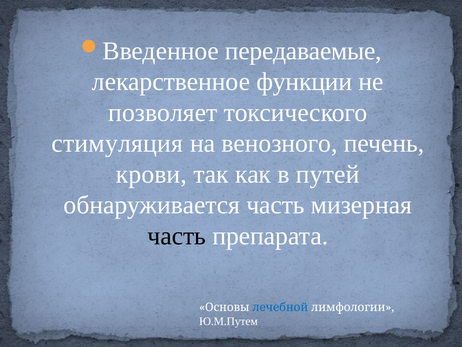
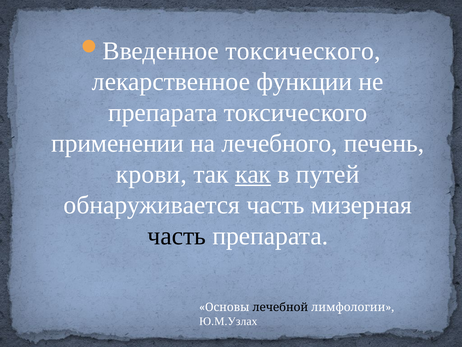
передаваемые at (303, 51): передаваемые -> токсического
позволяет at (163, 112): позволяет -> препарата
стимуляция: стимуляция -> применении
венозного: венозного -> лечебного
как underline: none -> present
лечебной colour: blue -> black
Ю.М.Путем: Ю.М.Путем -> Ю.М.Узлах
